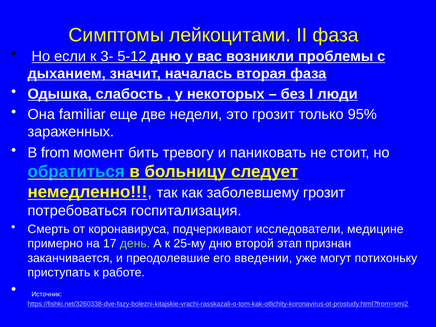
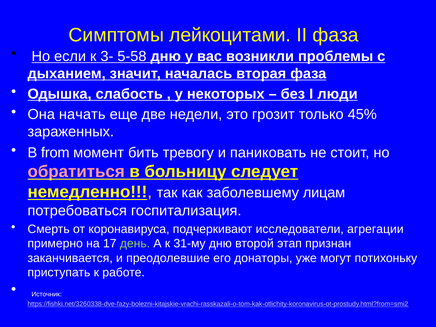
5-12: 5-12 -> 5-58
familiar: familiar -> начать
95%: 95% -> 45%
обратиться colour: light blue -> pink
заболевшему грозит: грозит -> лицам
медицине: медицине -> агрегации
25-му: 25-му -> 31-му
введении: введении -> донаторы
